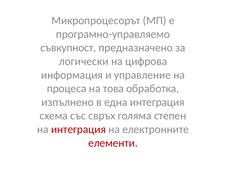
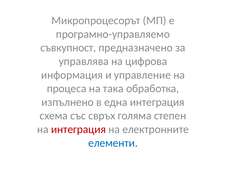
логически: логически -> управлява
това: това -> така
елементи colour: red -> blue
